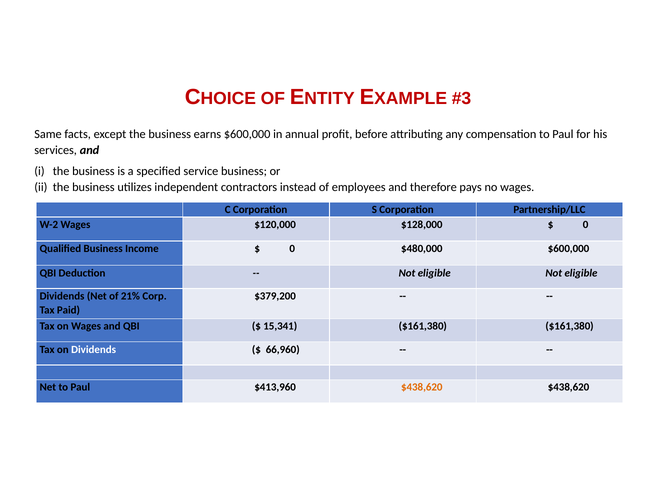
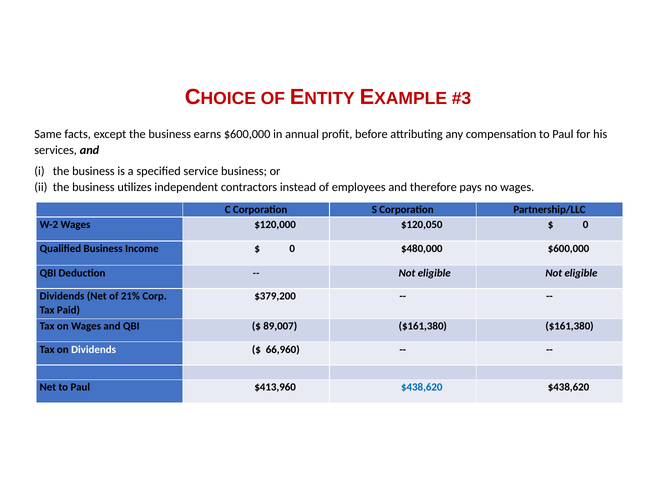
$128,000: $128,000 -> $120,050
15,341: 15,341 -> 89,007
$438,620 at (422, 387) colour: orange -> blue
